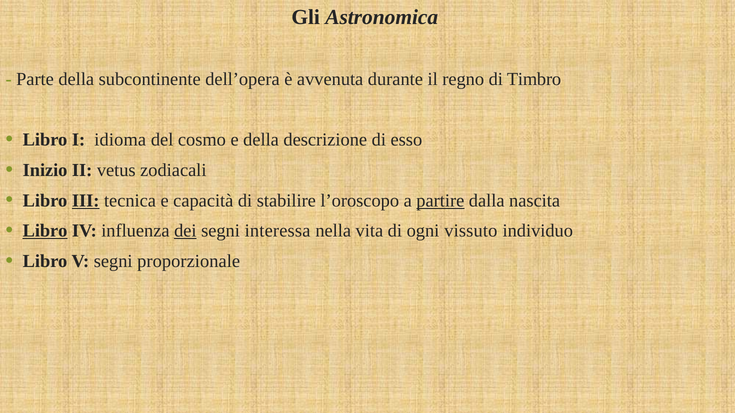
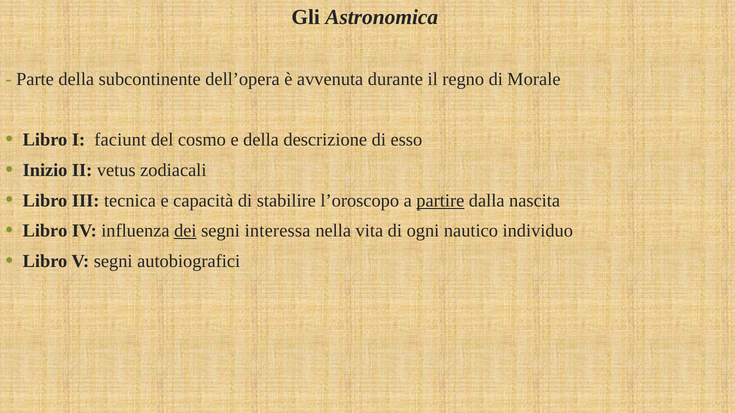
Timbro: Timbro -> Morale
idioma: idioma -> faciunt
III underline: present -> none
Libro at (45, 231) underline: present -> none
vissuto: vissuto -> nautico
proporzionale: proporzionale -> autobiografici
